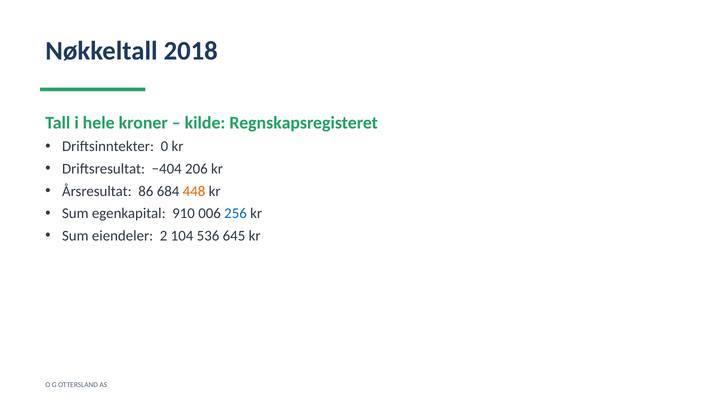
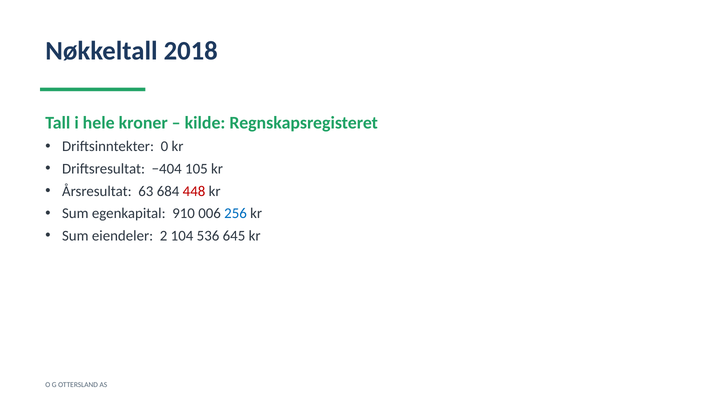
206: 206 -> 105
86: 86 -> 63
448 colour: orange -> red
